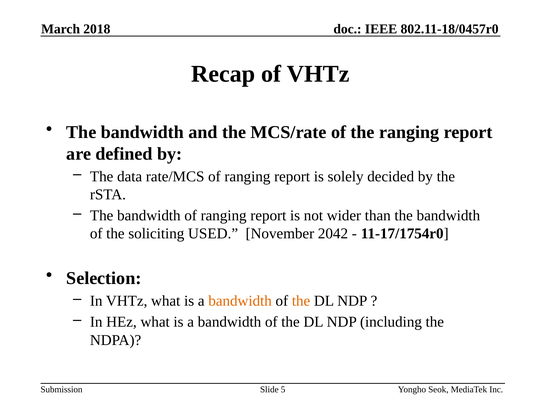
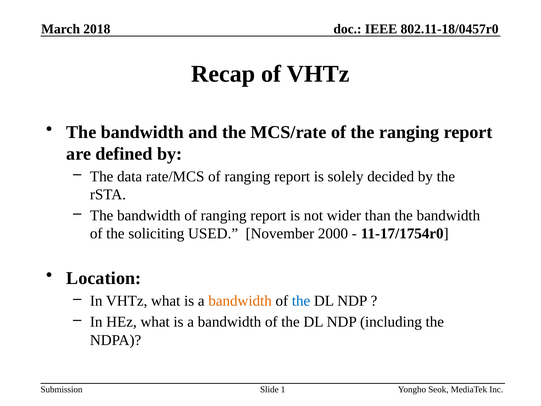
2042: 2042 -> 2000
Selection: Selection -> Location
the at (301, 301) colour: orange -> blue
5: 5 -> 1
